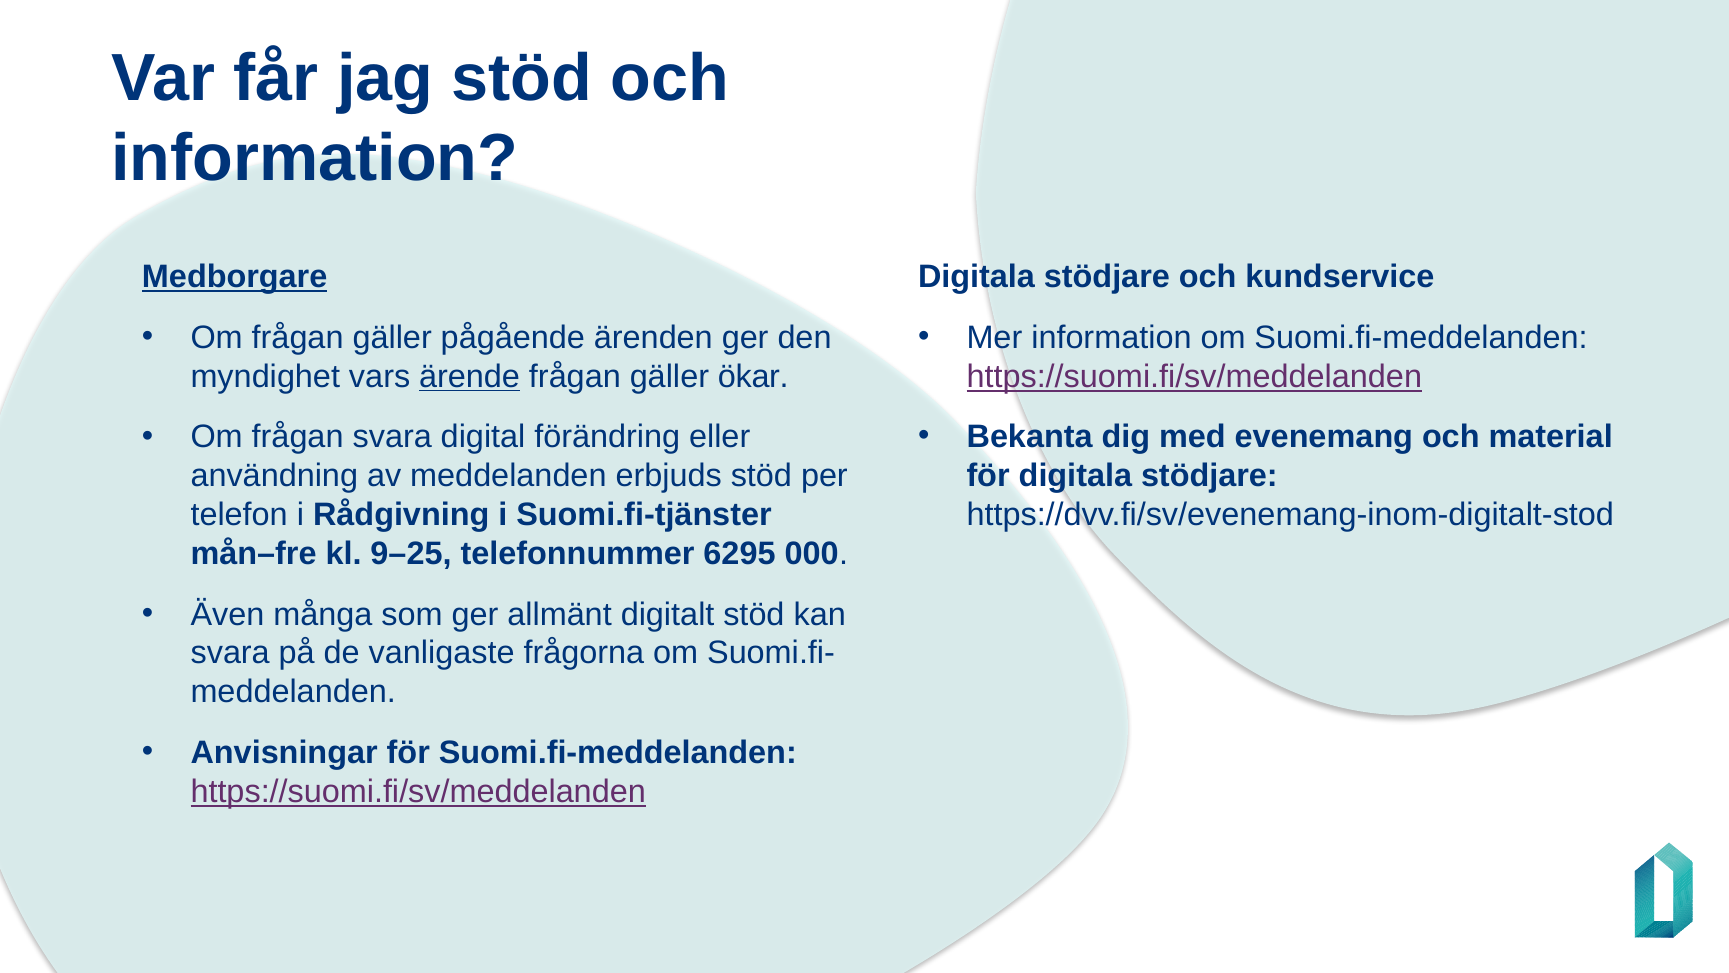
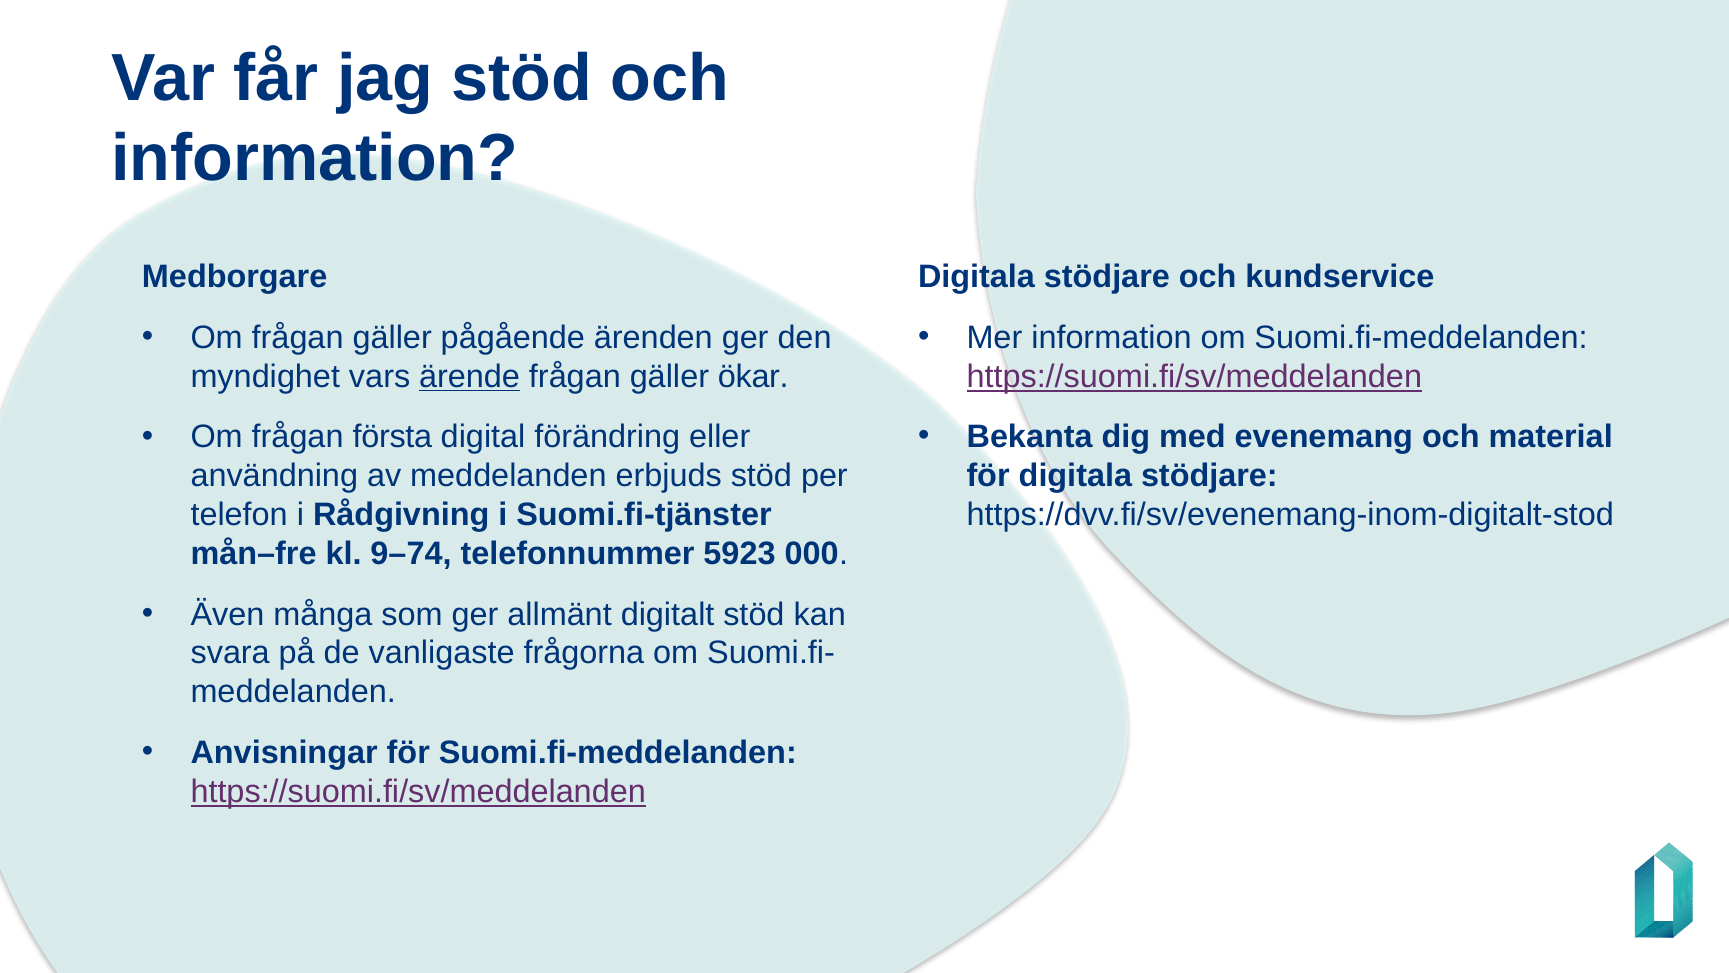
Medborgare underline: present -> none
frågan svara: svara -> första
9–25: 9–25 -> 9–74
6295: 6295 -> 5923
